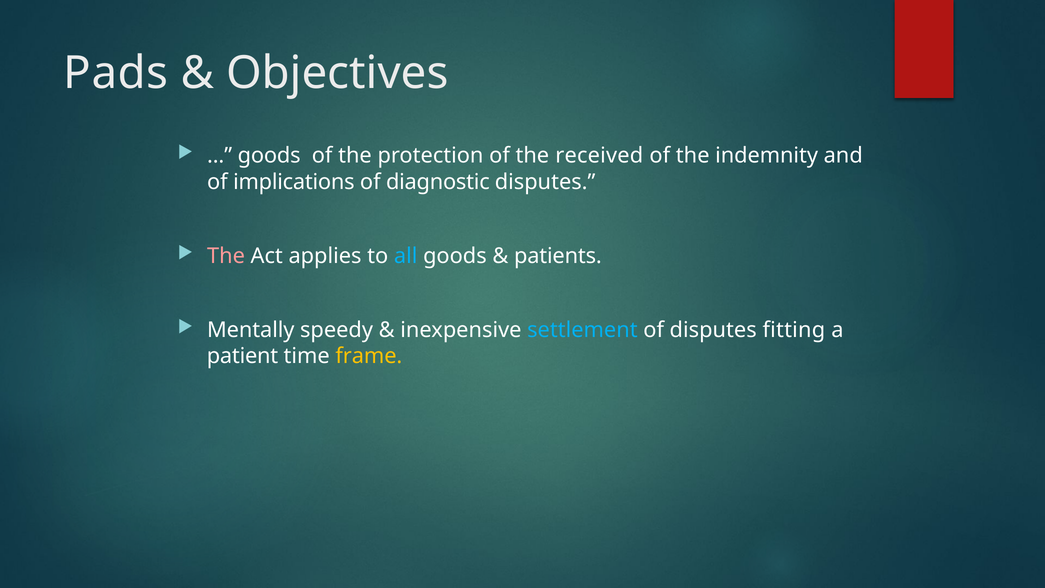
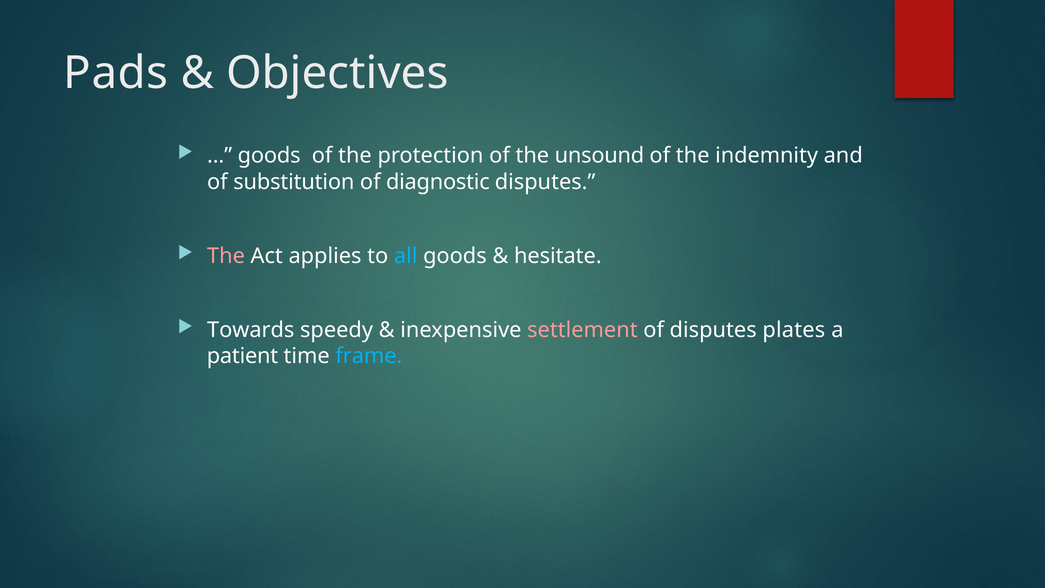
received: received -> unsound
implications: implications -> substitution
patients: patients -> hesitate
Mentally: Mentally -> Towards
settlement colour: light blue -> pink
fitting: fitting -> plates
frame colour: yellow -> light blue
